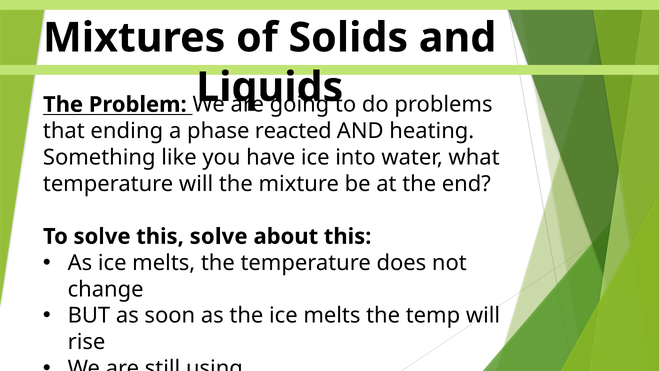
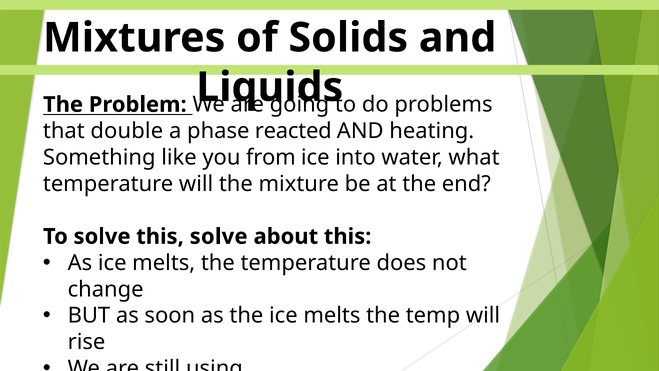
ending: ending -> double
have: have -> from
